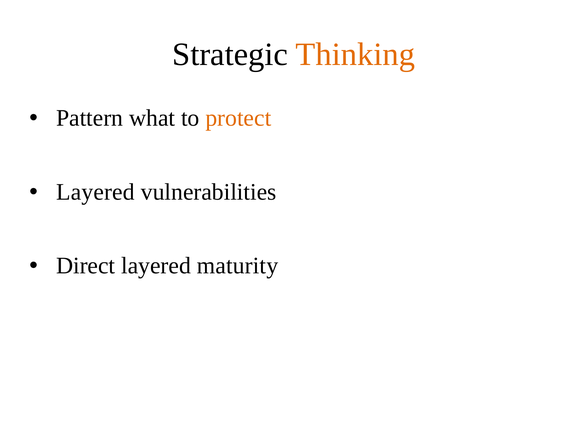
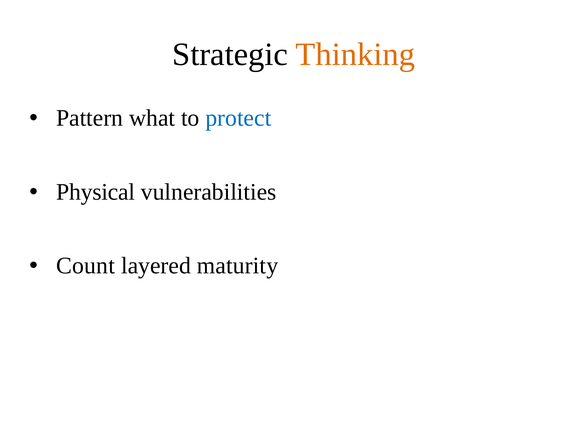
protect colour: orange -> blue
Layered at (95, 192): Layered -> Physical
Direct: Direct -> Count
